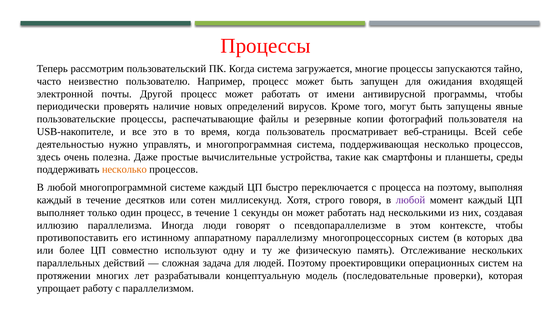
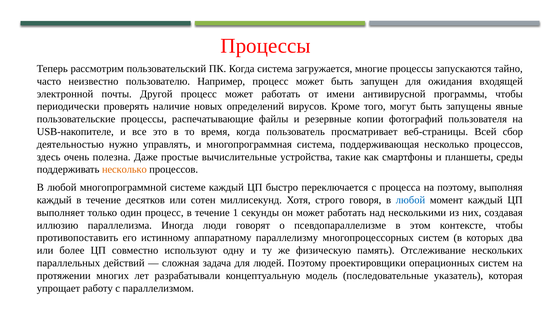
себе: себе -> сбор
любой at (410, 200) colour: purple -> blue
проверки: проверки -> указатель
